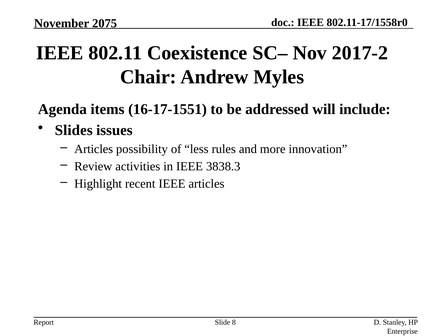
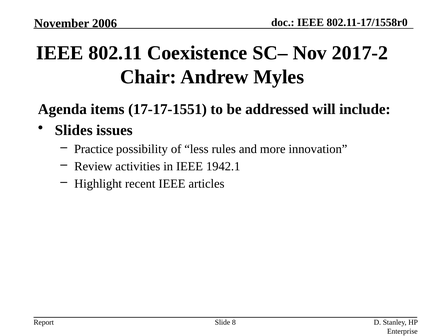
2075: 2075 -> 2006
16-17-1551: 16-17-1551 -> 17-17-1551
Articles at (94, 149): Articles -> Practice
3838.3: 3838.3 -> 1942.1
